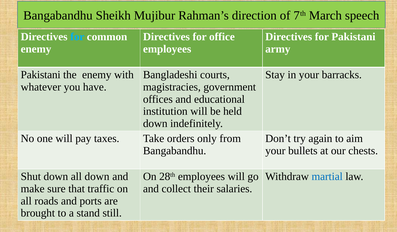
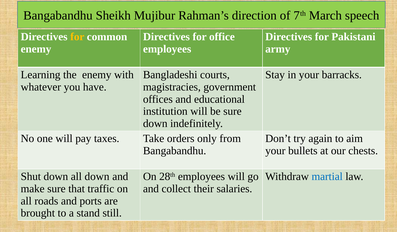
for at (77, 37) colour: light blue -> yellow
Pakistani at (41, 75): Pakistani -> Learning
be held: held -> sure
